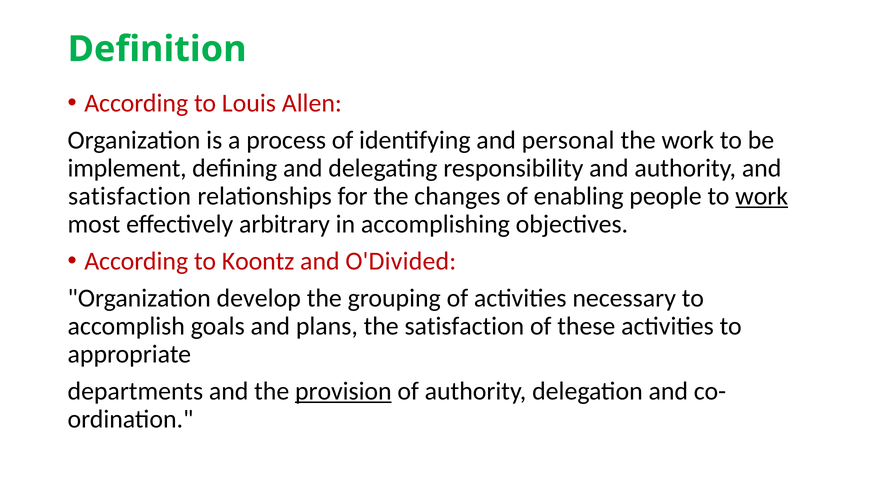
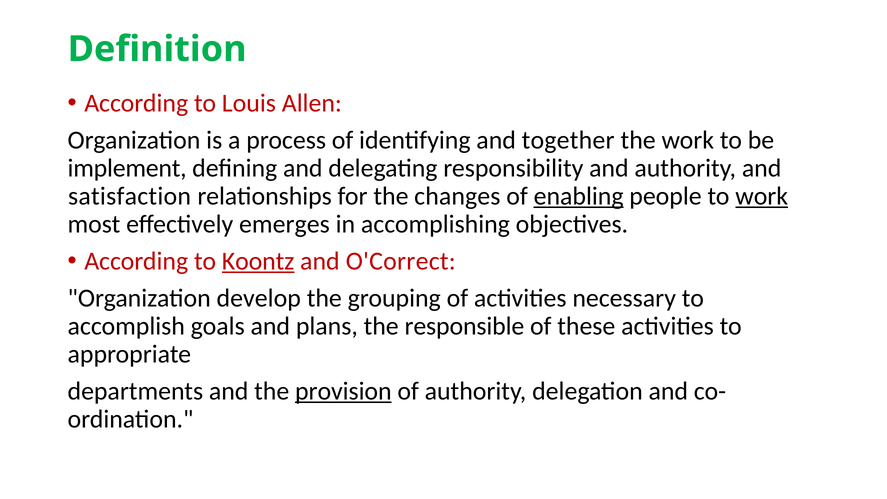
personal: personal -> together
enabling underline: none -> present
arbitrary: arbitrary -> emerges
Koontz underline: none -> present
O'Divided: O'Divided -> O'Correct
the satisfaction: satisfaction -> responsible
